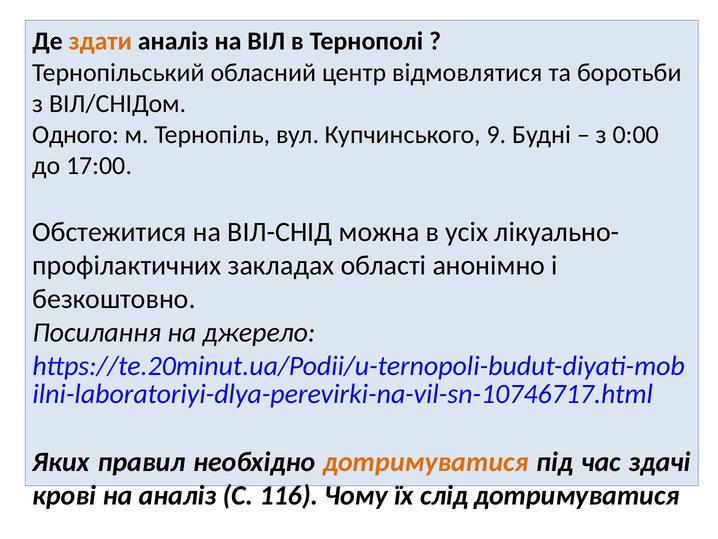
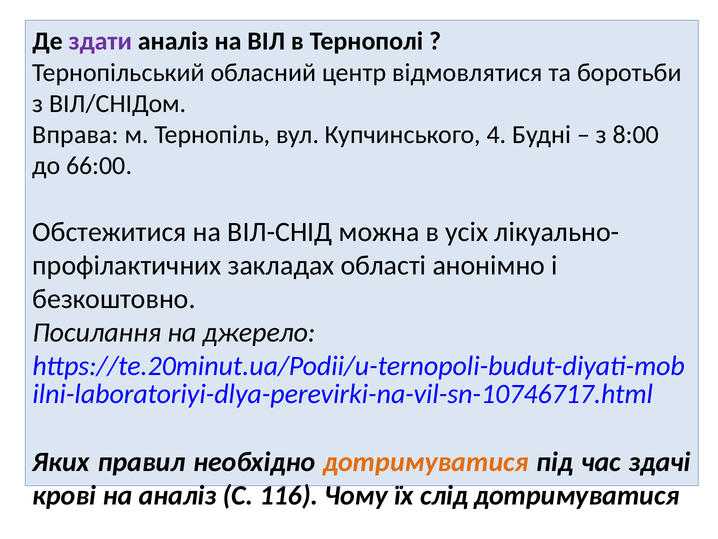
здати colour: orange -> purple
Одного: Одного -> Вправа
9: 9 -> 4
0:00: 0:00 -> 8:00
17:00: 17:00 -> 66:00
